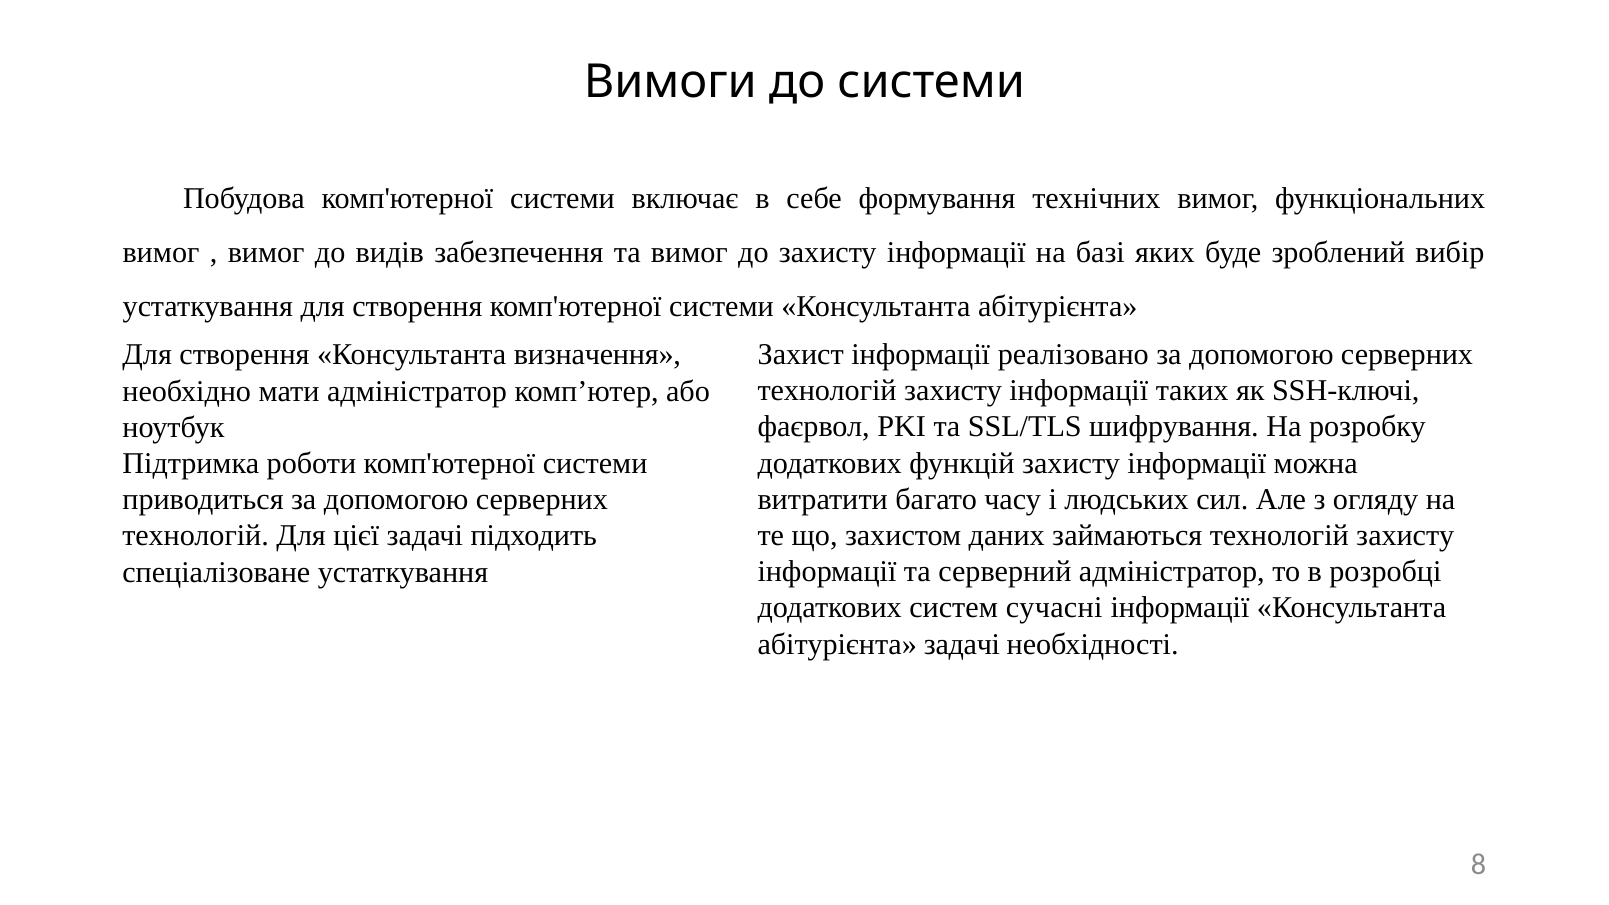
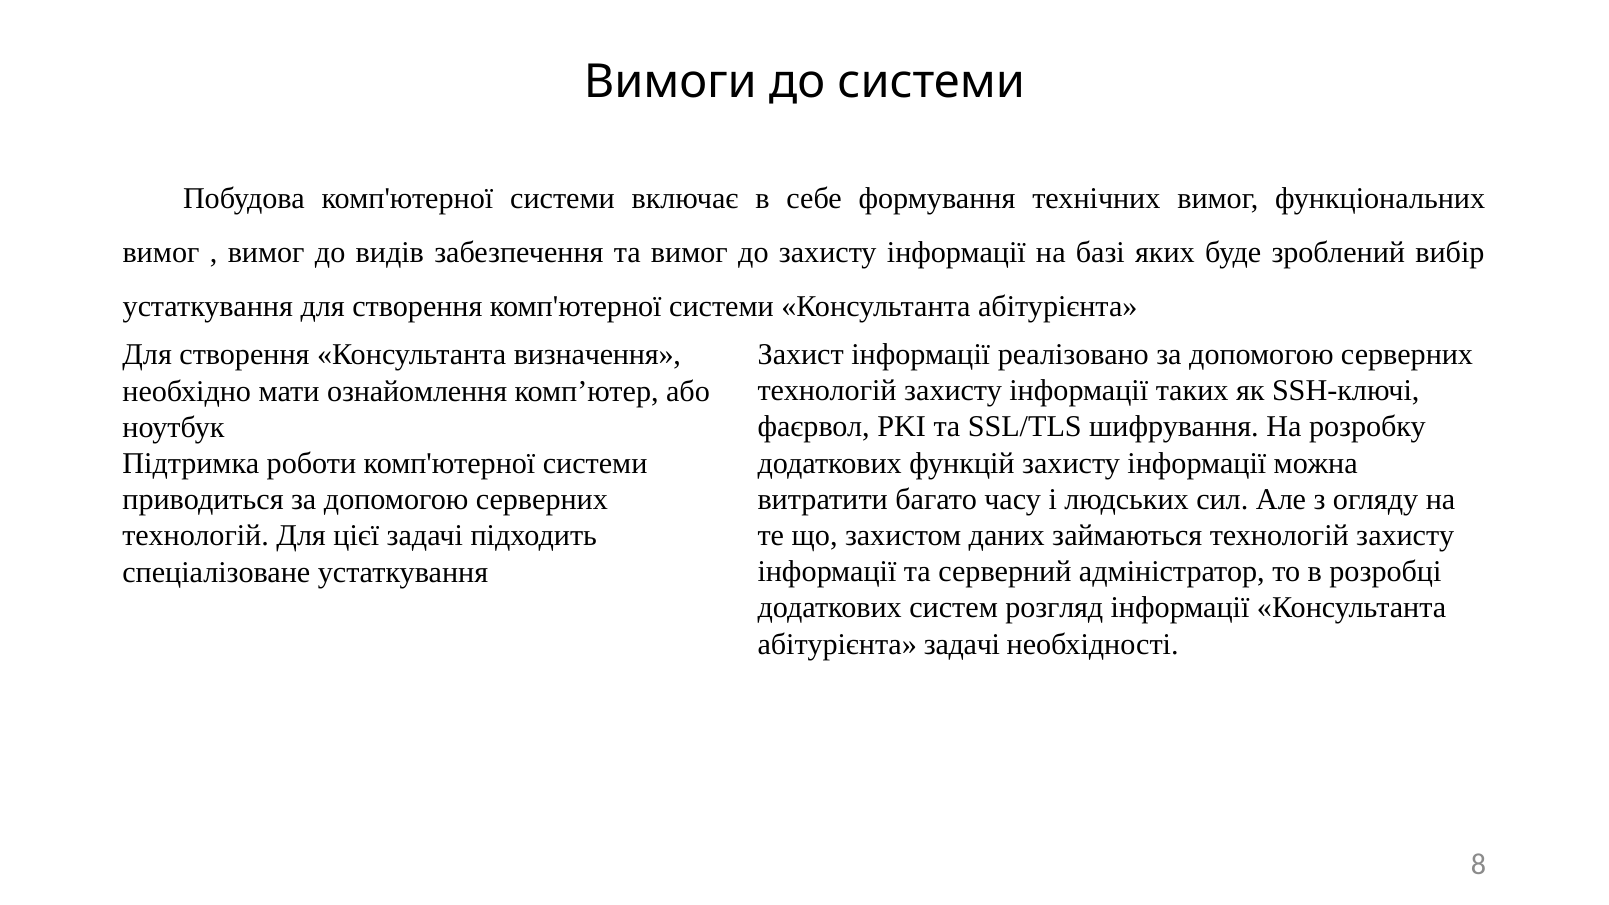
мати адміністратор: адміністратор -> ознайомлення
сучасні: сучасні -> розгляд
